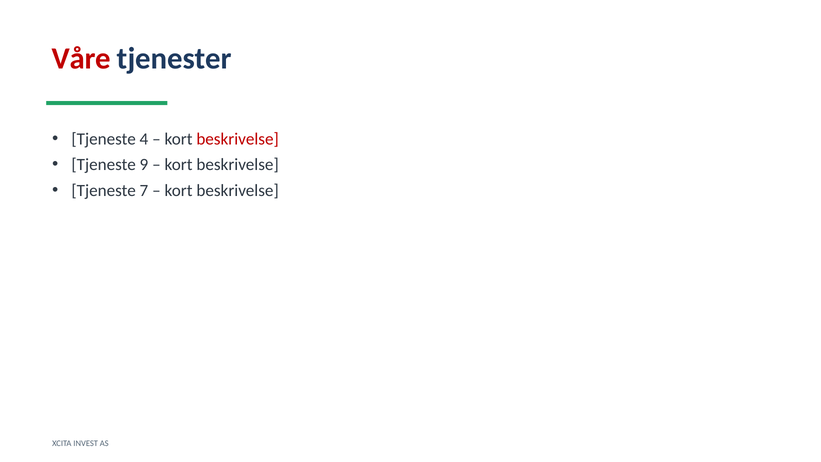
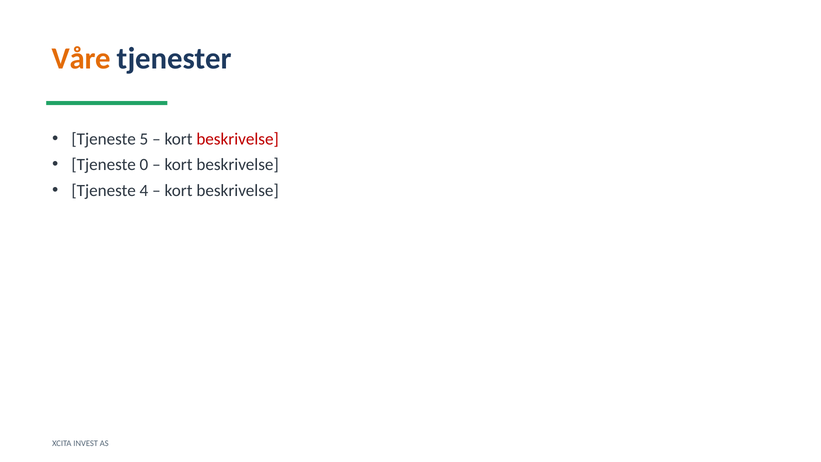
Våre colour: red -> orange
4: 4 -> 5
9: 9 -> 0
7: 7 -> 4
